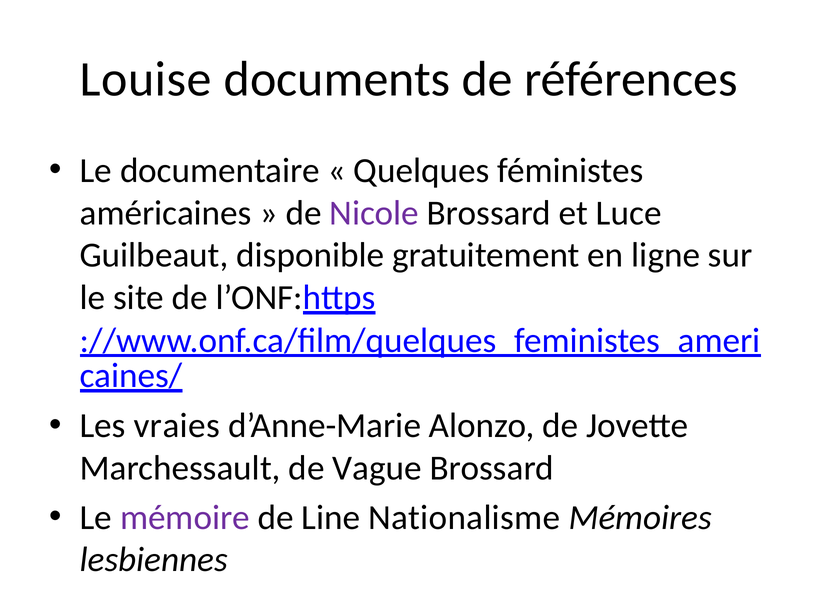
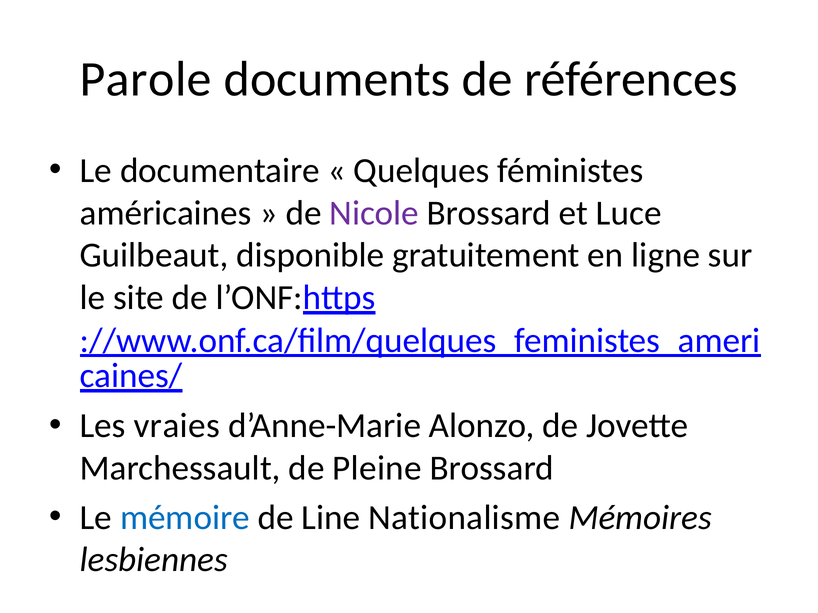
Louise: Louise -> Parole
Vague: Vague -> Pleine
mémoire colour: purple -> blue
